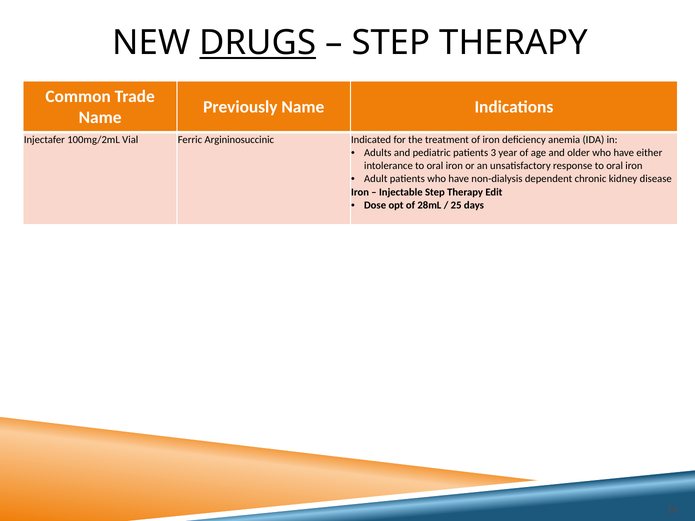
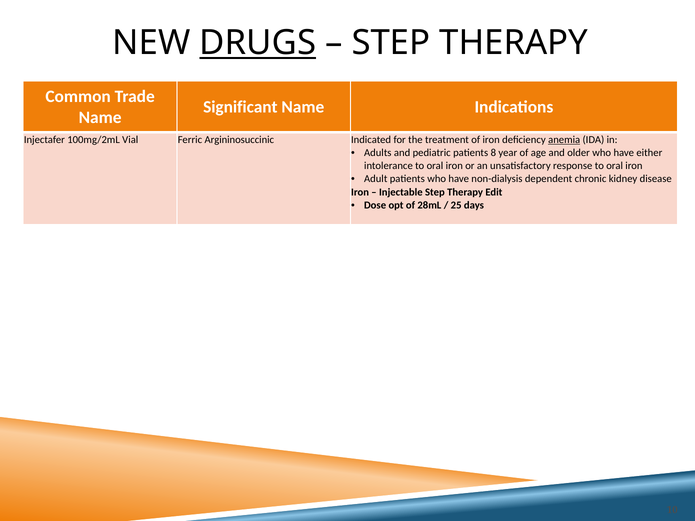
Previously: Previously -> Significant
anemia underline: none -> present
3: 3 -> 8
